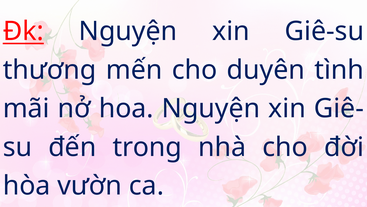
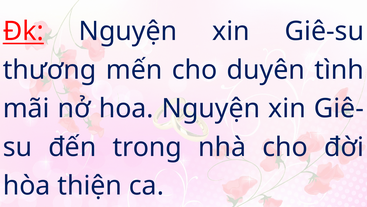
vườn: vườn -> thiện
